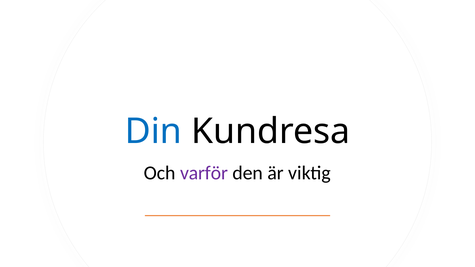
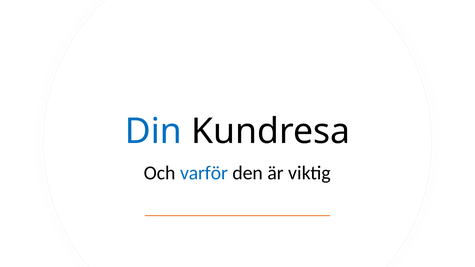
varför colour: purple -> blue
